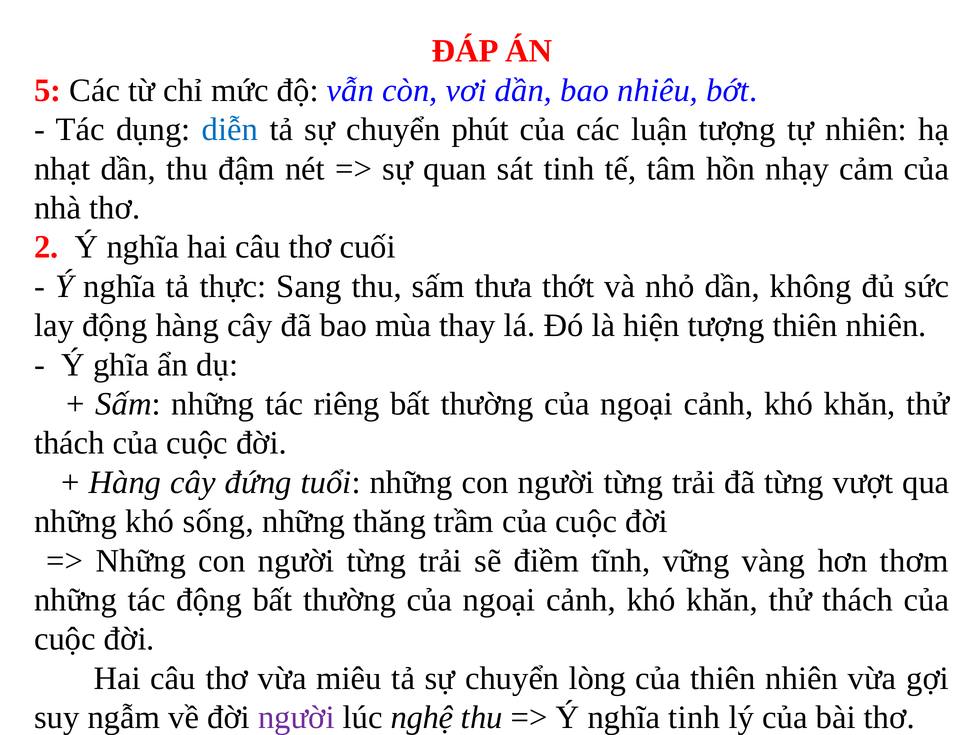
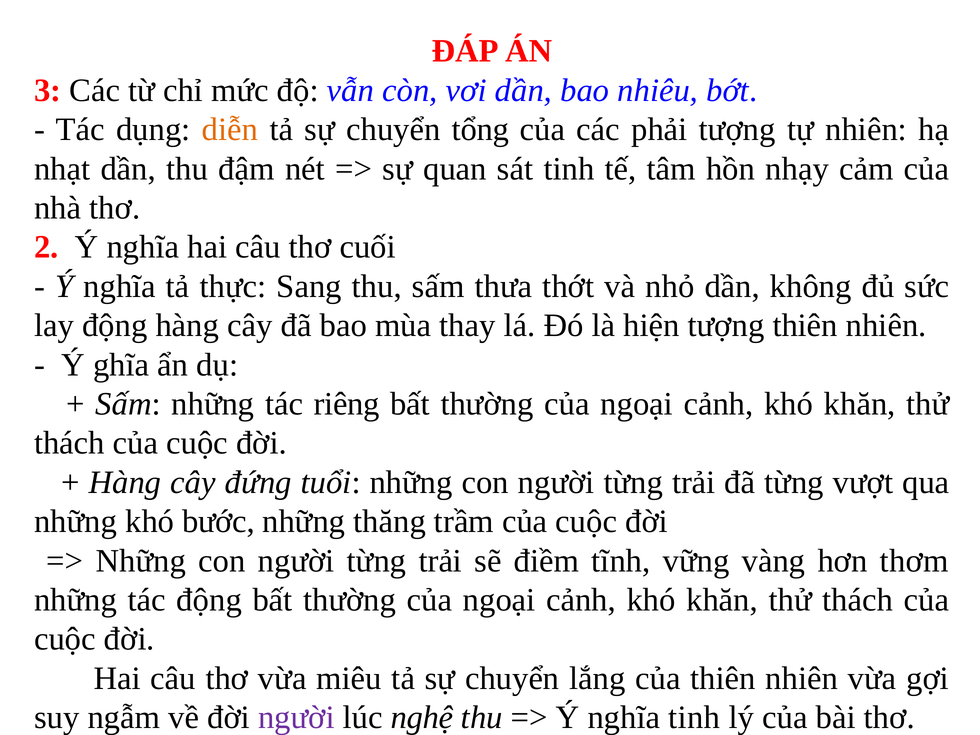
5: 5 -> 3
diễn colour: blue -> orange
phút: phút -> tổng
luận: luận -> phải
sống: sống -> bước
lòng: lòng -> lắng
